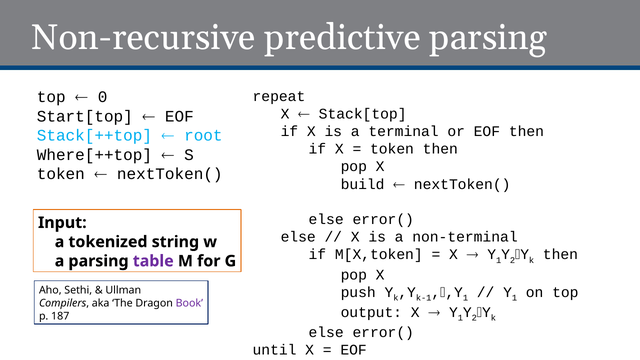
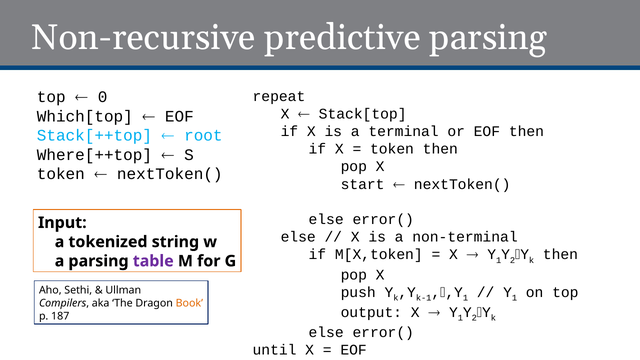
Start[top: Start[top -> Which[top
build: build -> start
Book colour: purple -> orange
